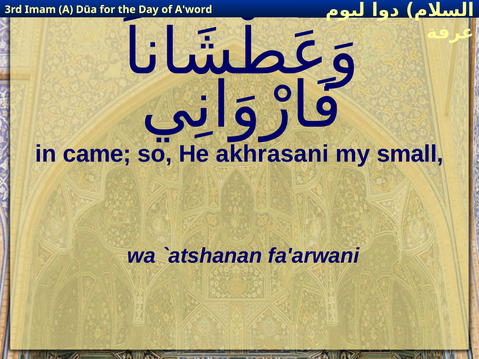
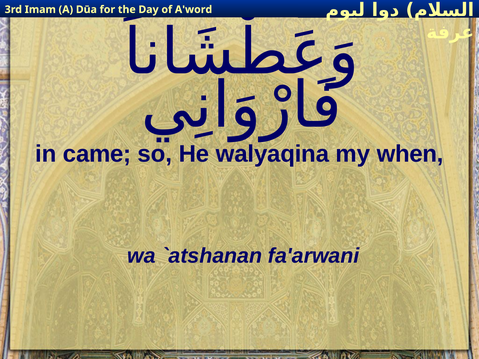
akhrasani: akhrasani -> walyaqina
small: small -> when
